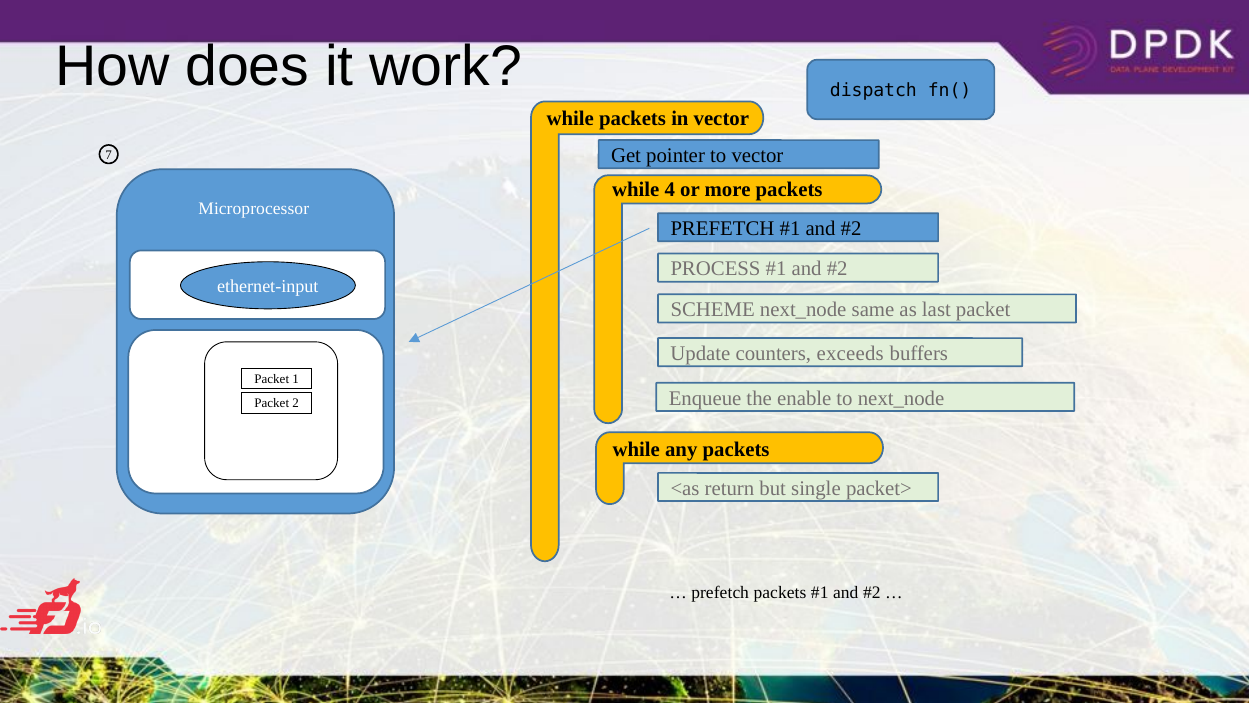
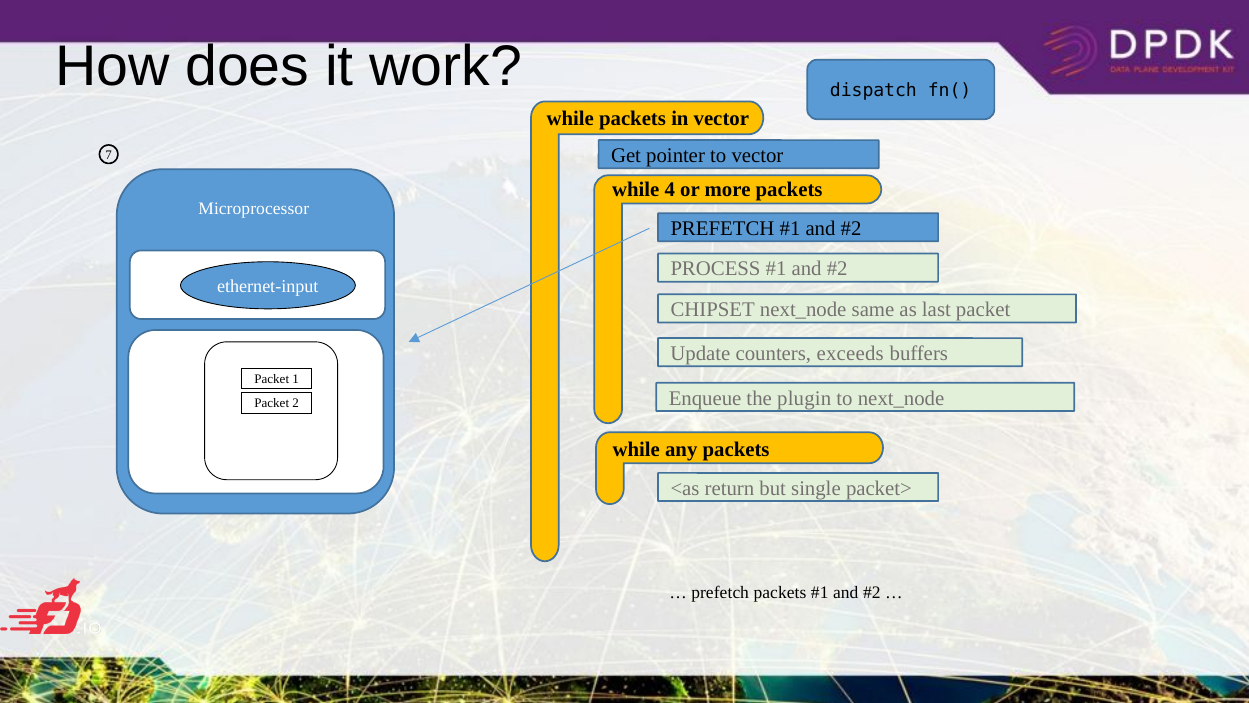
SCHEME: SCHEME -> CHIPSET
enable: enable -> plugin
